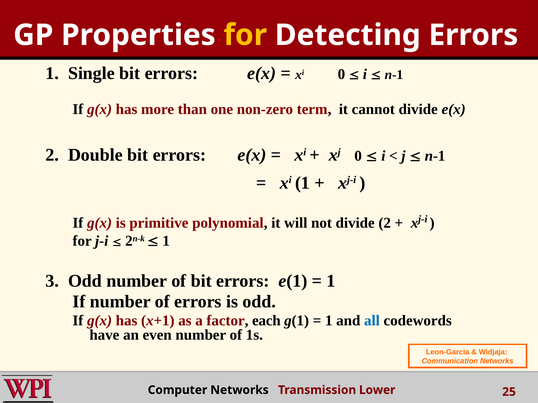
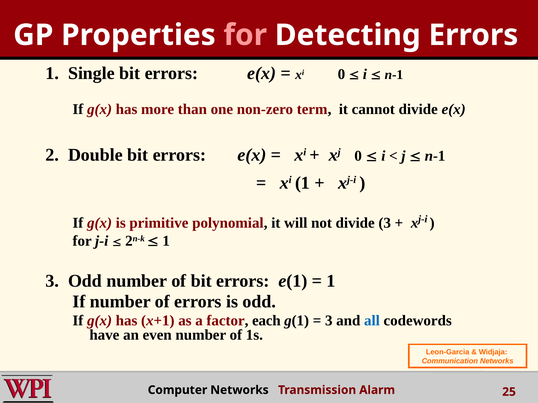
for at (245, 35) colour: yellow -> pink
divide 2: 2 -> 3
1 at (329, 321): 1 -> 3
Lower: Lower -> Alarm
